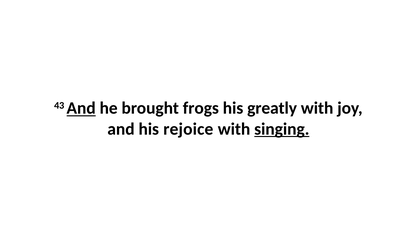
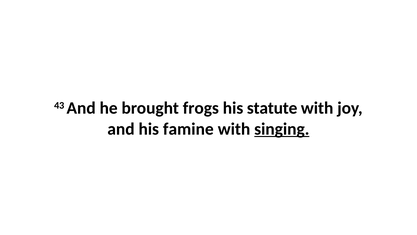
And at (81, 108) underline: present -> none
greatly: greatly -> statute
rejoice: rejoice -> famine
